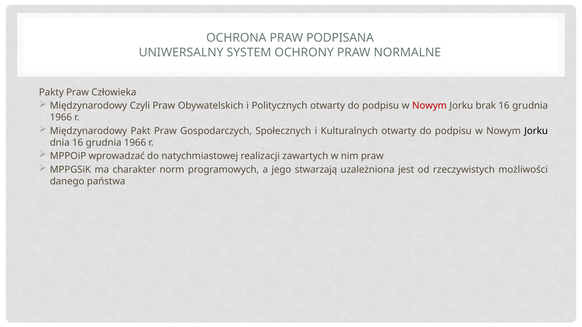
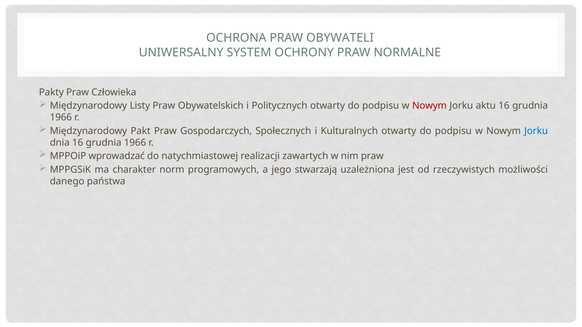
PODPISANA: PODPISANA -> OBYWATELI
Czyli: Czyli -> Listy
brak: brak -> aktu
Jorku at (536, 131) colour: black -> blue
